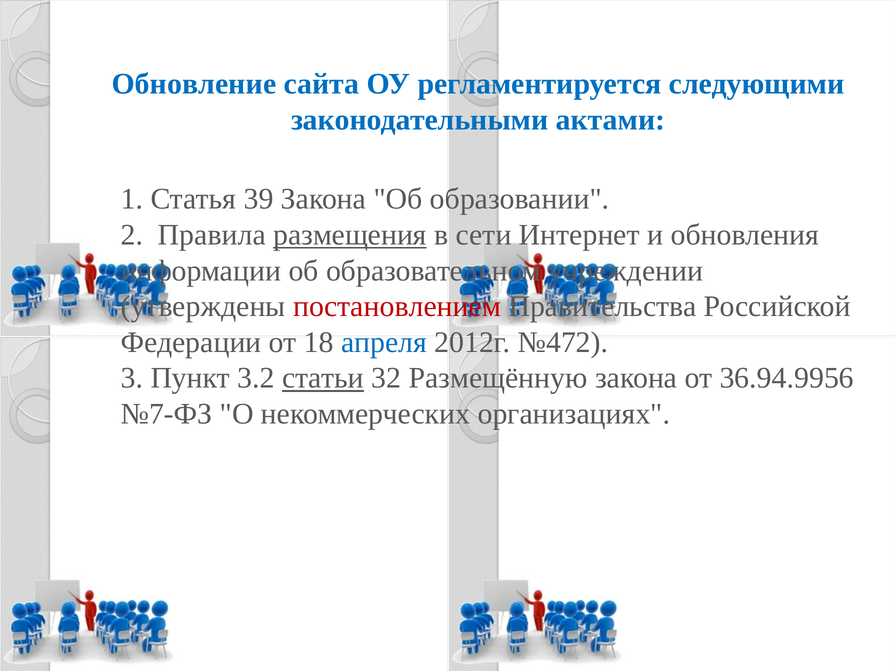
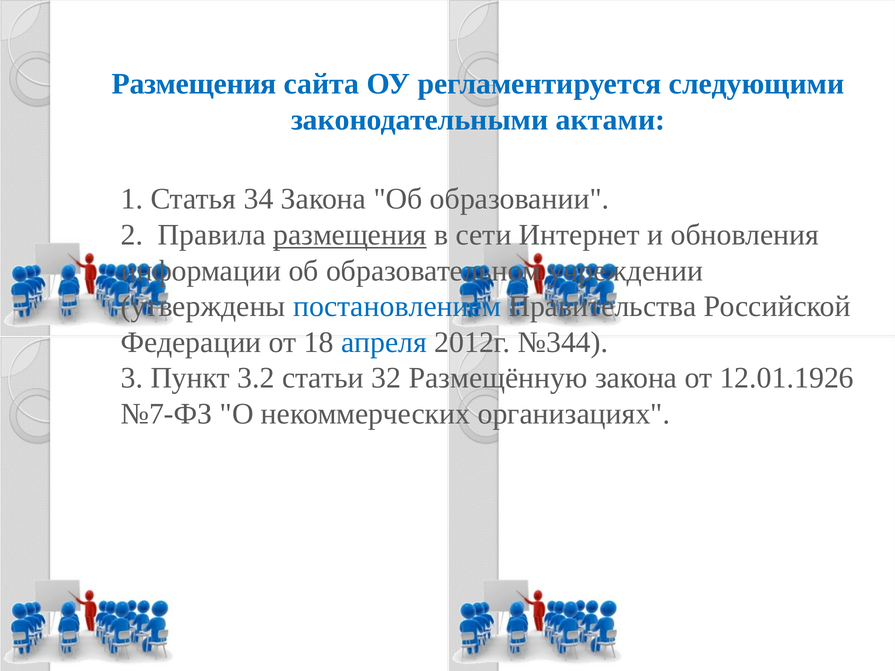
Обновление at (194, 84): Обновление -> Размещения
39: 39 -> 34
постановлением colour: red -> blue
№472: №472 -> №344
статьи underline: present -> none
36.94.9956: 36.94.9956 -> 12.01.1926
